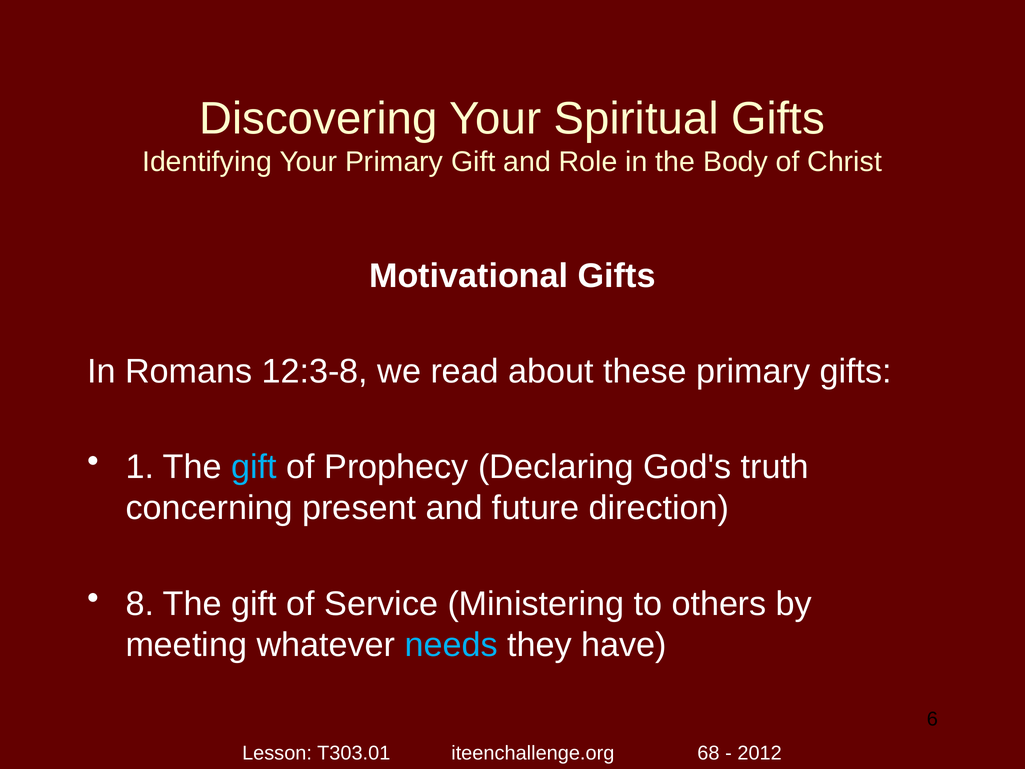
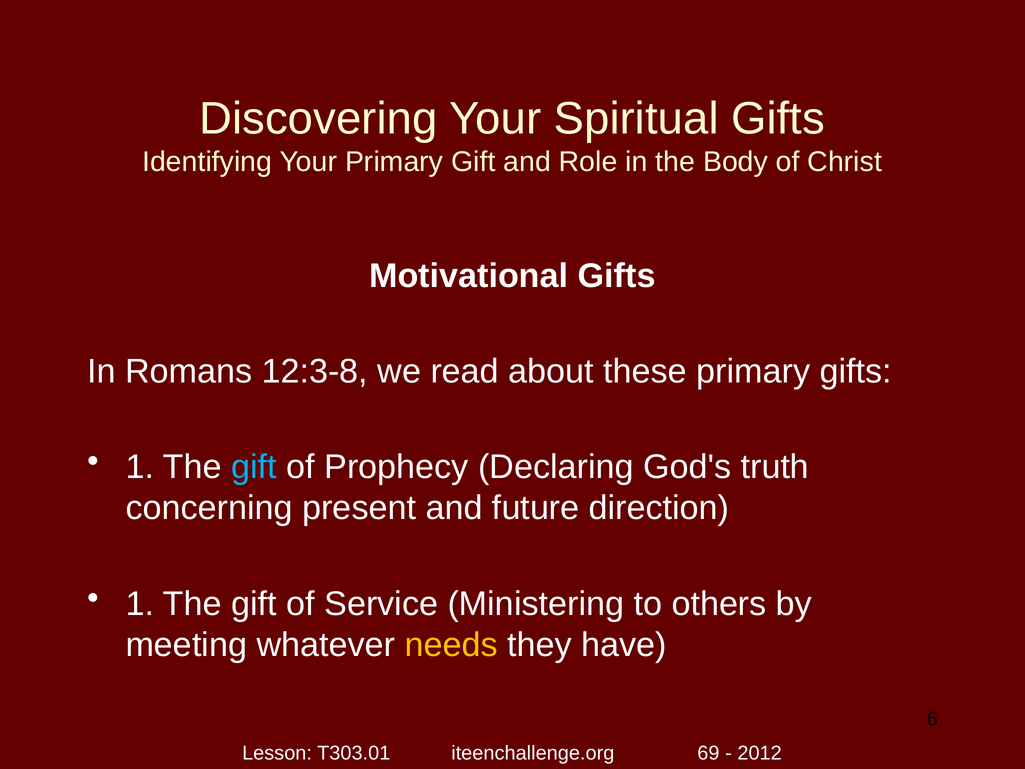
8 at (140, 604): 8 -> 1
needs colour: light blue -> yellow
68: 68 -> 69
